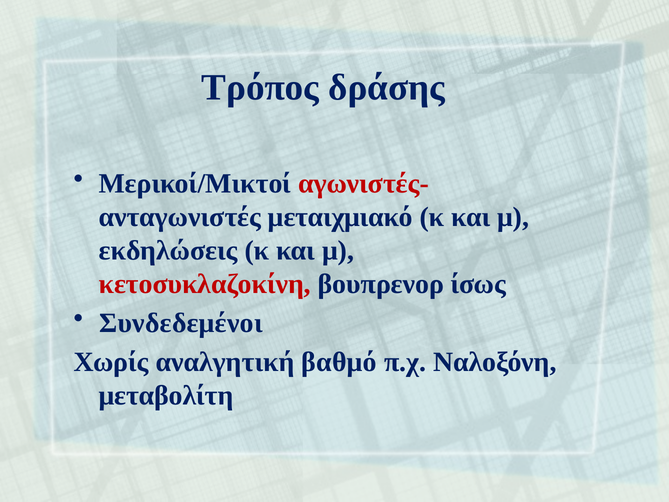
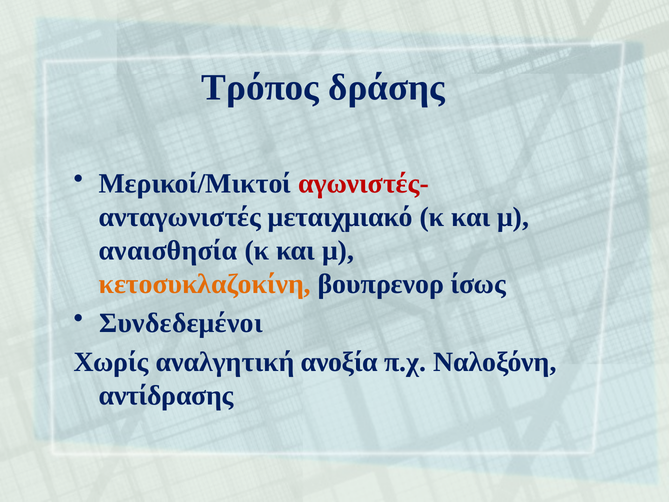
εκδηλώσεις: εκδηλώσεις -> αναισθησία
κετοσυκλαζοκίνη colour: red -> orange
βαθμό: βαθμό -> ανοξία
μεταβολίτη: μεταβολίτη -> αντίδρασης
